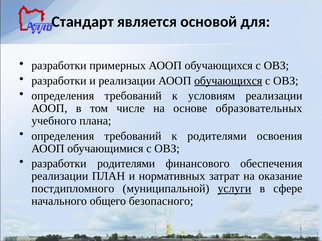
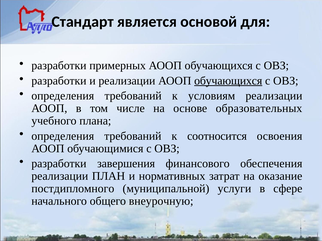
к родителями: родителями -> соотносится
разработки родителями: родителями -> завершения
услуги underline: present -> none
безопасного: безопасного -> внеурочную
